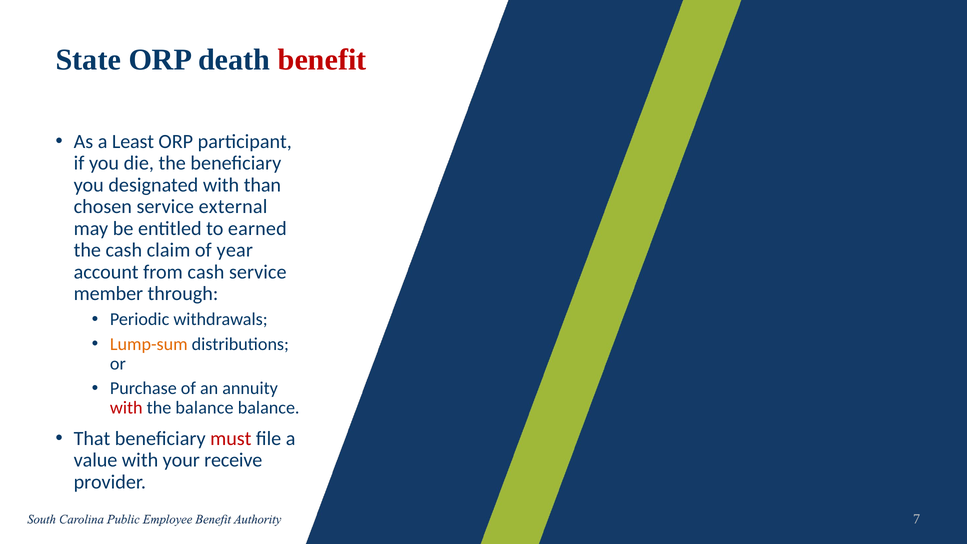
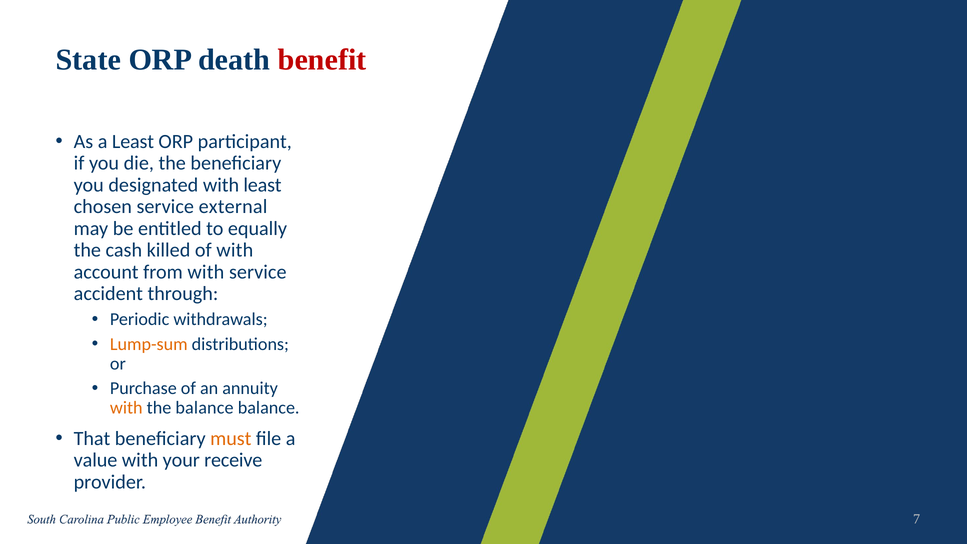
with than: than -> least
earned: earned -> equally
claim: claim -> killed
of year: year -> with
from cash: cash -> with
member: member -> accident
with at (126, 408) colour: red -> orange
must colour: red -> orange
